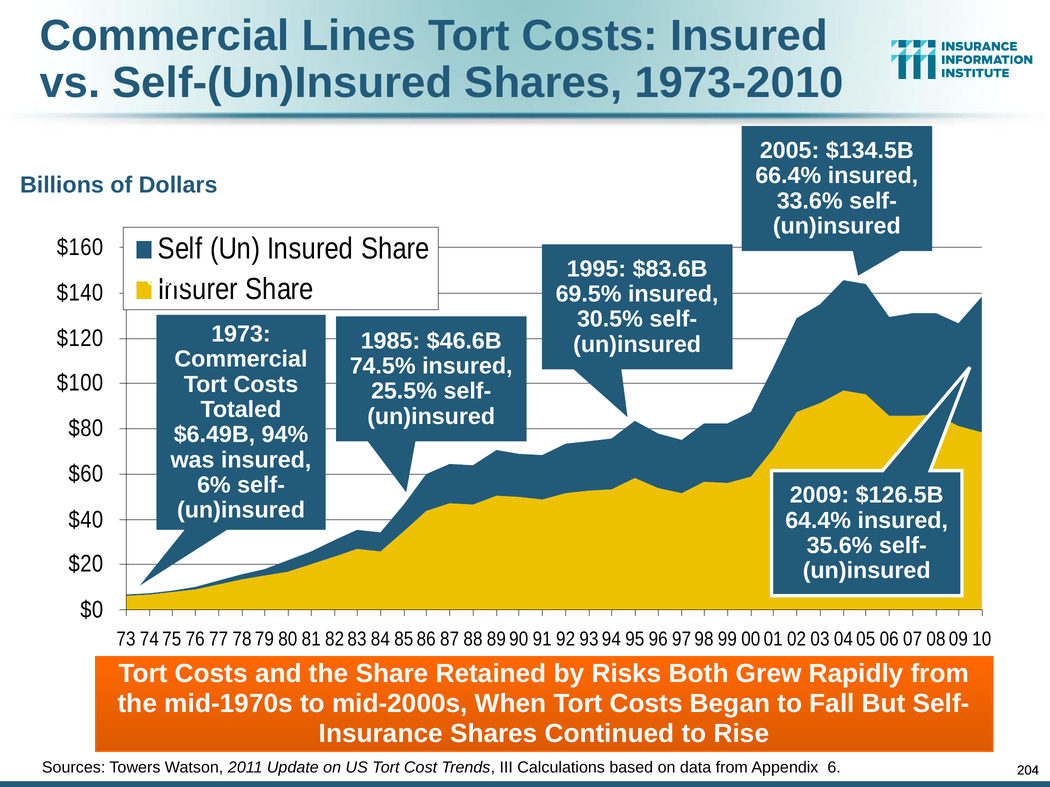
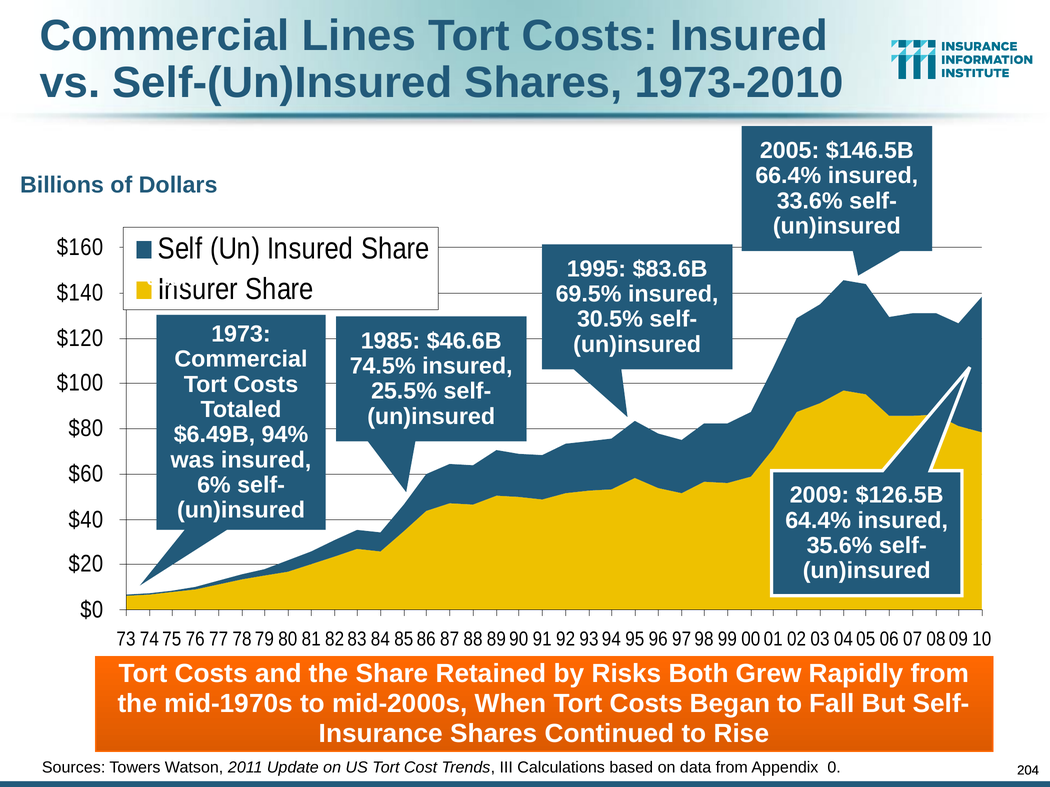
$134.5B: $134.5B -> $146.5B
6: 6 -> 0
